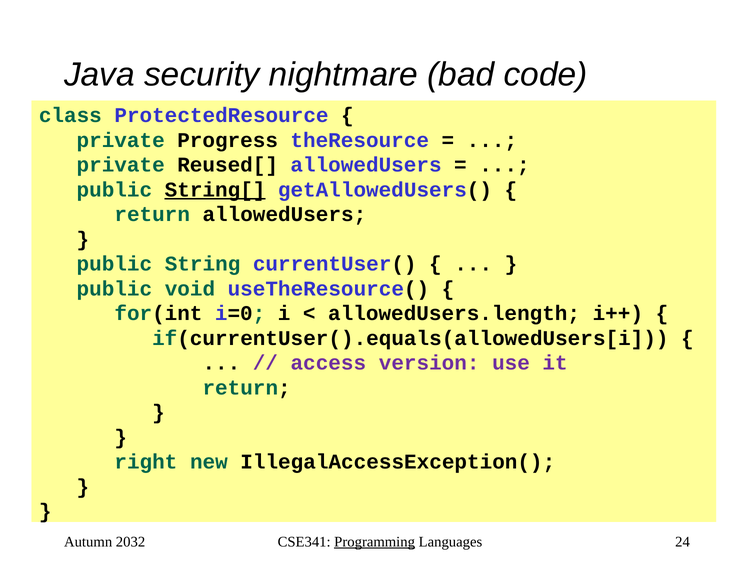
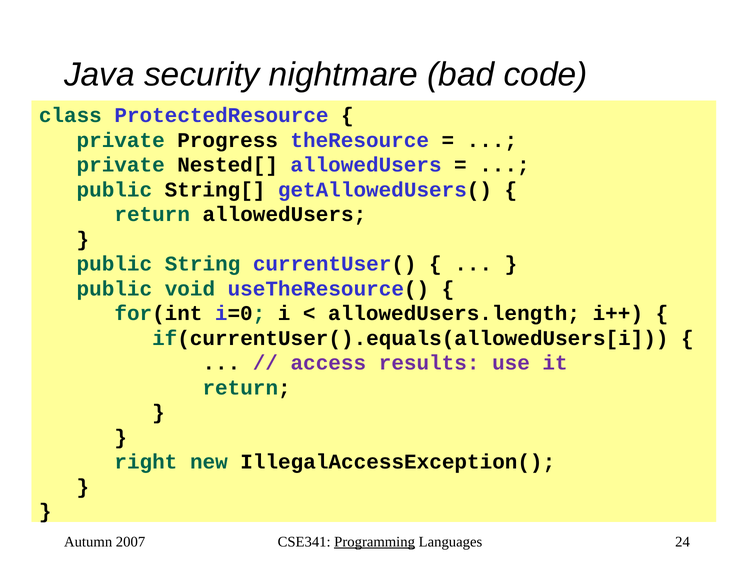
Reused[: Reused[ -> Nested[
String[ underline: present -> none
version: version -> results
2032: 2032 -> 2007
